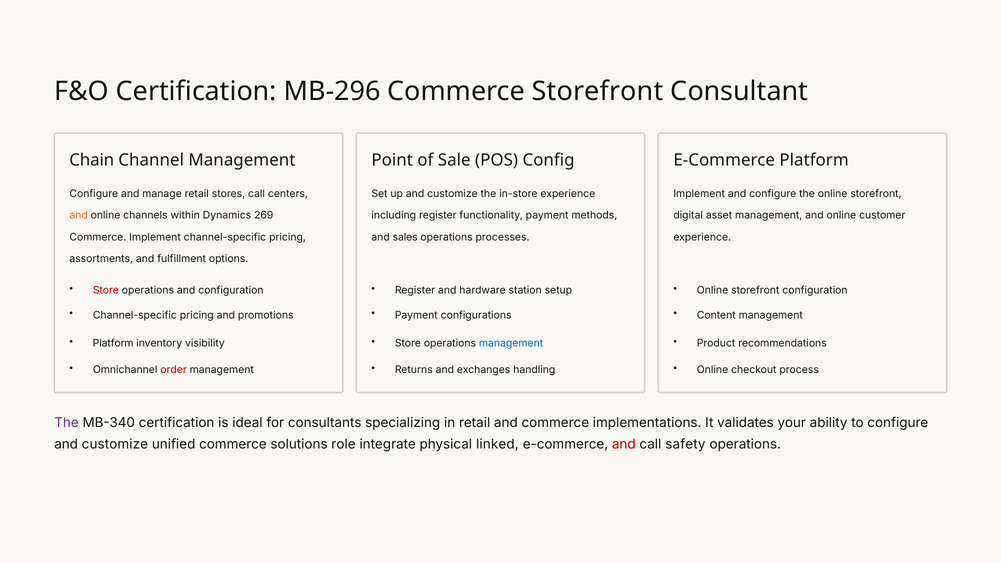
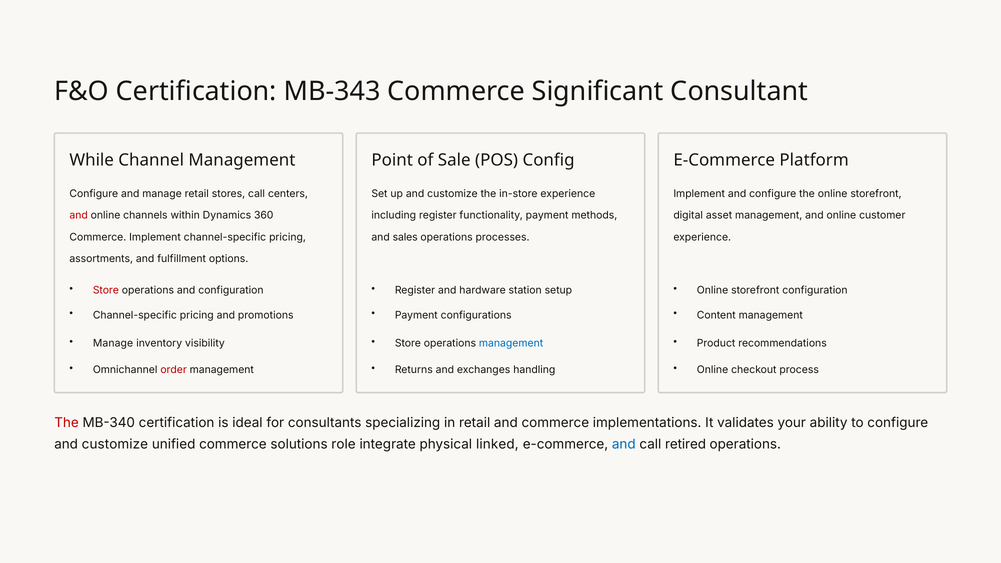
MB-296: MB-296 -> MB-343
Commerce Storefront: Storefront -> Significant
Chain: Chain -> While
and at (79, 215) colour: orange -> red
269: 269 -> 360
Platform at (113, 343): Platform -> Manage
The at (67, 423) colour: purple -> red
and at (624, 445) colour: red -> blue
safety: safety -> retired
